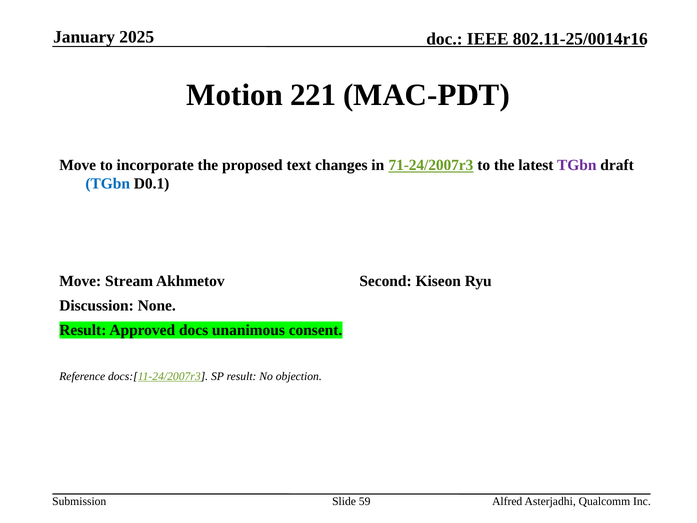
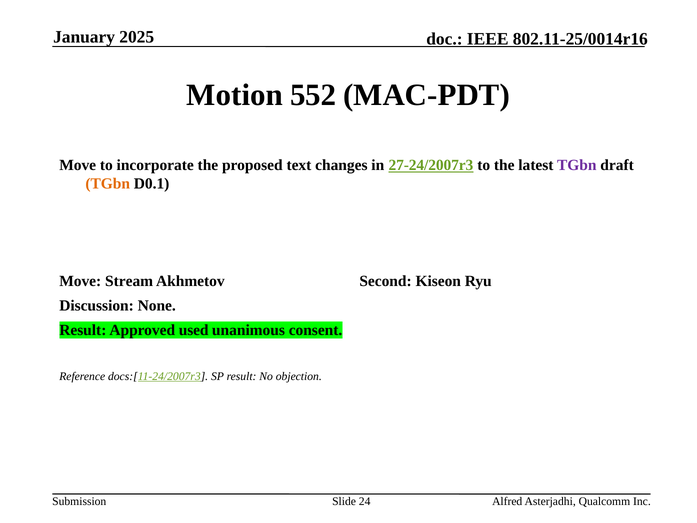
221: 221 -> 552
71-24/2007r3: 71-24/2007r3 -> 27-24/2007r3
TGbn at (108, 183) colour: blue -> orange
docs: docs -> used
59: 59 -> 24
